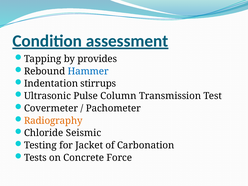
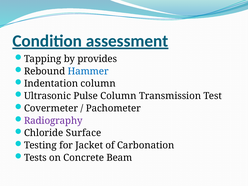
Indentation stirrups: stirrups -> column
Radiography colour: orange -> purple
Seismic: Seismic -> Surface
Force: Force -> Beam
